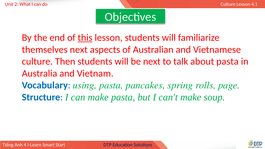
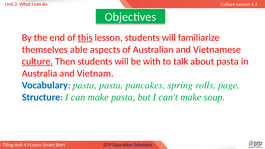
themselves next: next -> able
culture at (37, 62) underline: none -> present
be next: next -> with
Vocabulary using: using -> pasta
